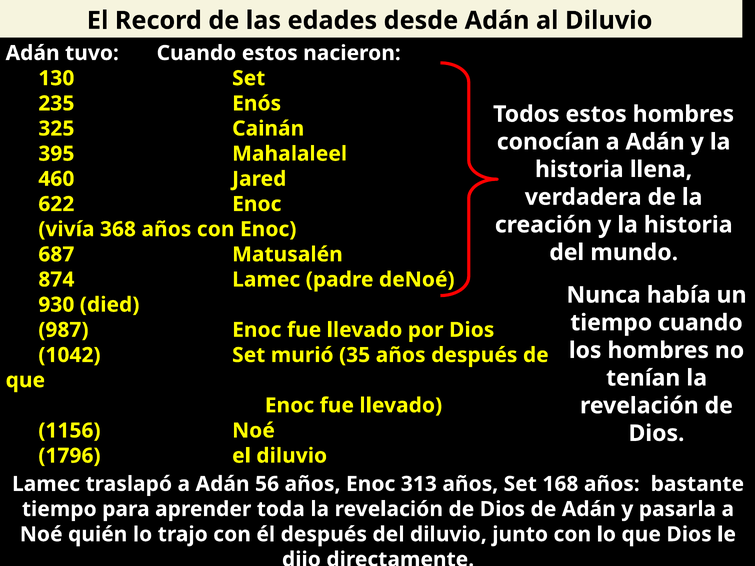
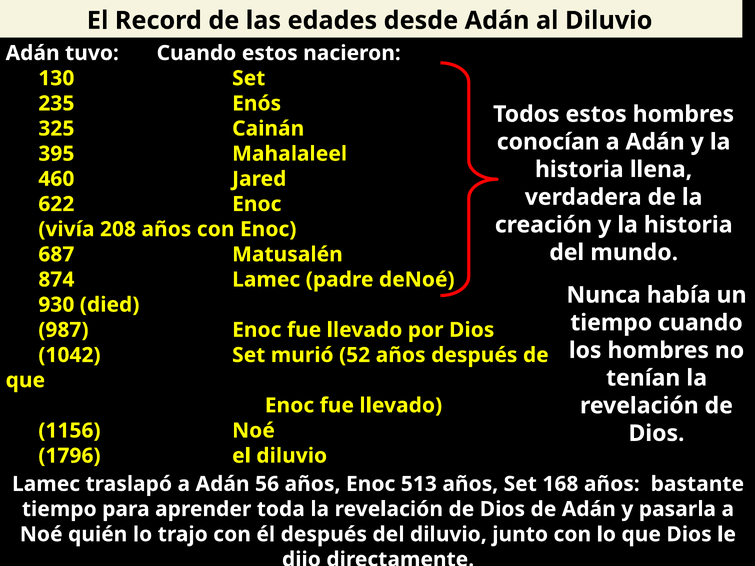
368: 368 -> 208
35: 35 -> 52
313: 313 -> 513
